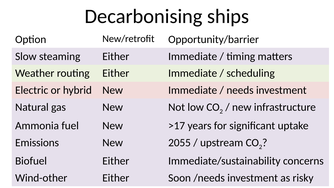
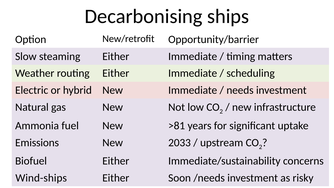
>17: >17 -> >81
2055: 2055 -> 2033
Wind-other: Wind-other -> Wind-ships
